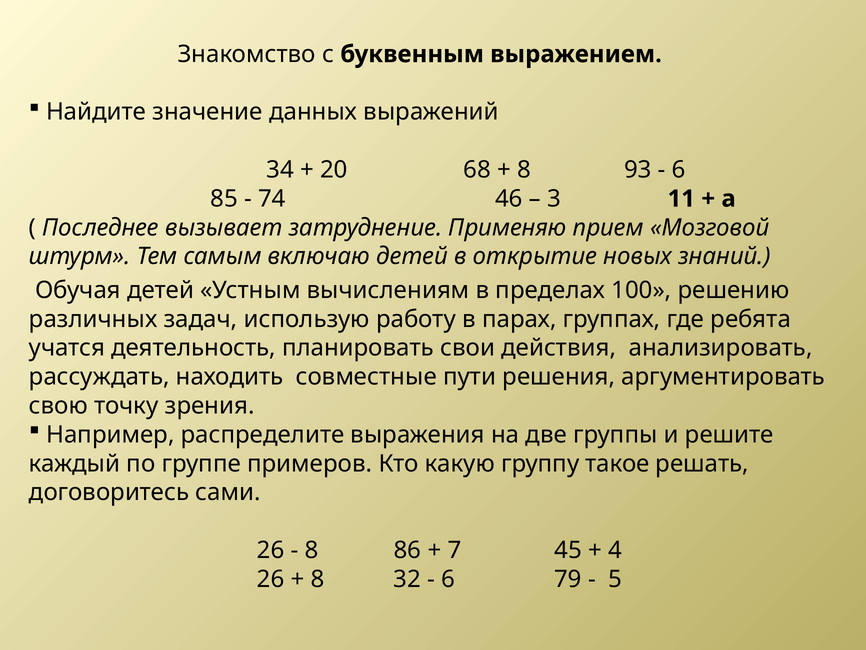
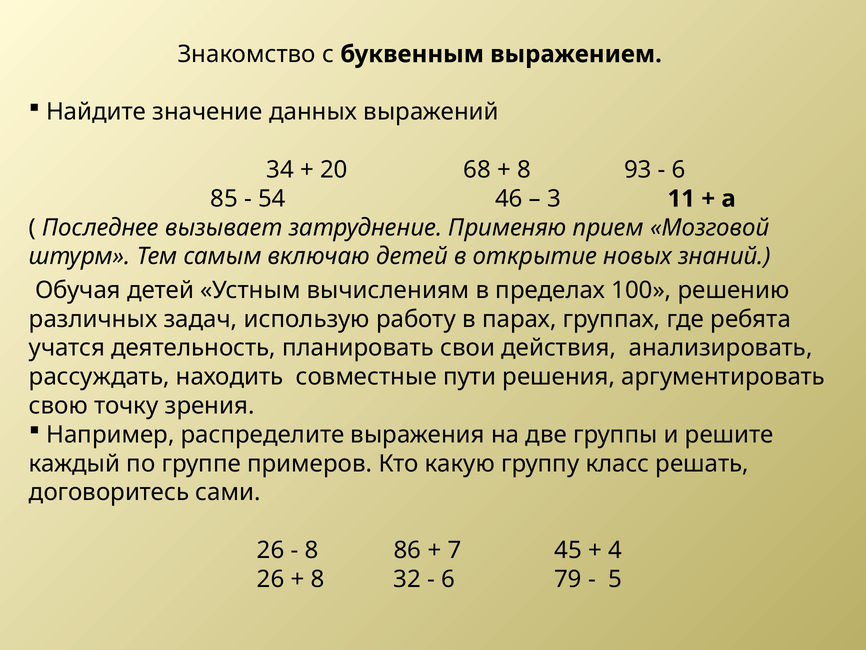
74: 74 -> 54
такое: такое -> класс
